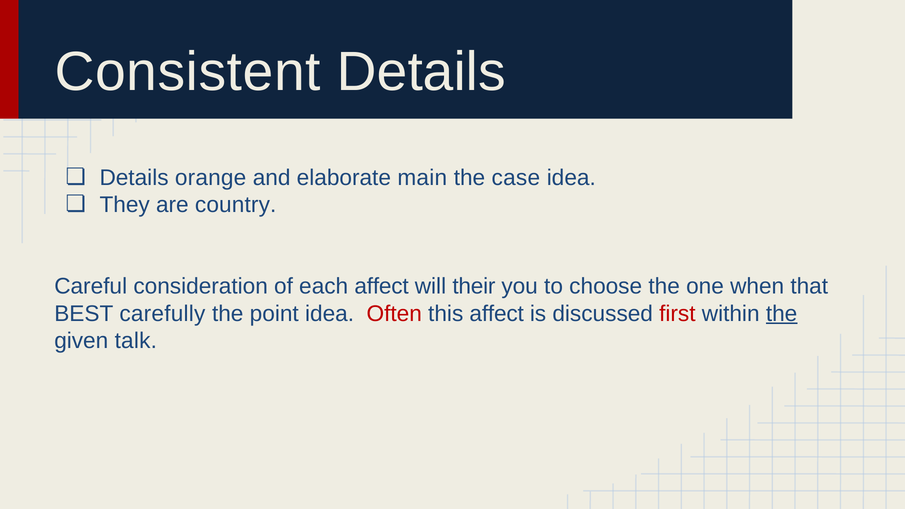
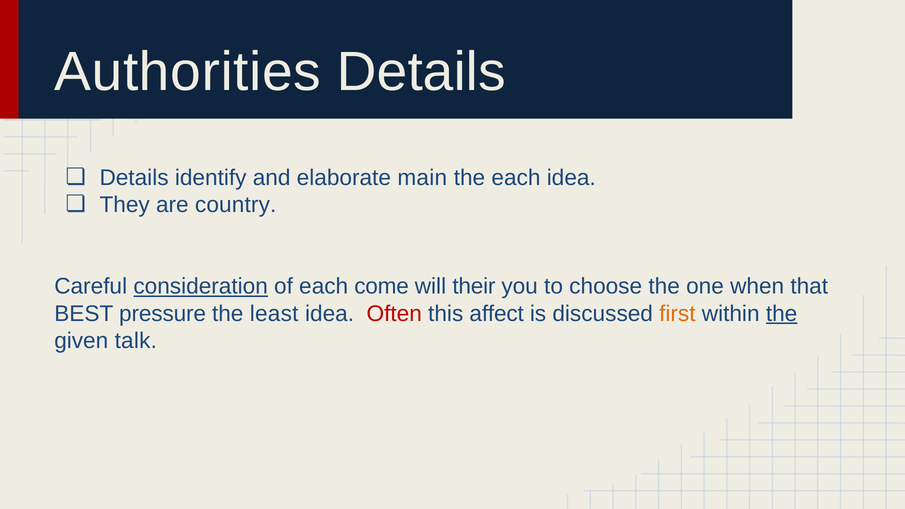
Consistent: Consistent -> Authorities
orange: orange -> identify
the case: case -> each
consideration underline: none -> present
each affect: affect -> come
carefully: carefully -> pressure
point: point -> least
first colour: red -> orange
